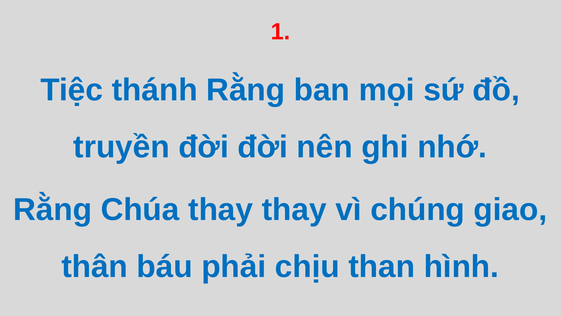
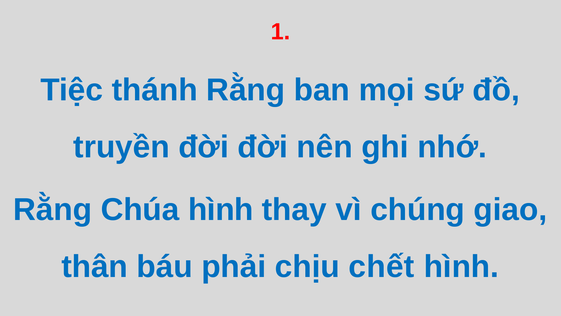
Chúa thay: thay -> hình
than: than -> chết
